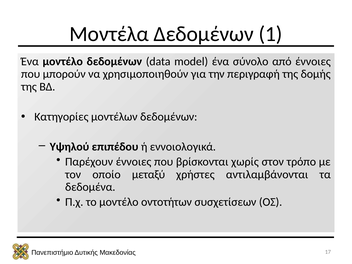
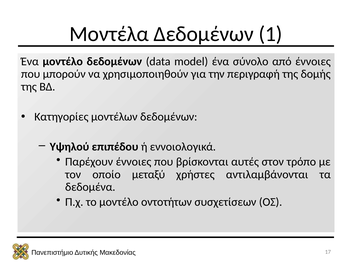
χωρίς: χωρίς -> αυτές
